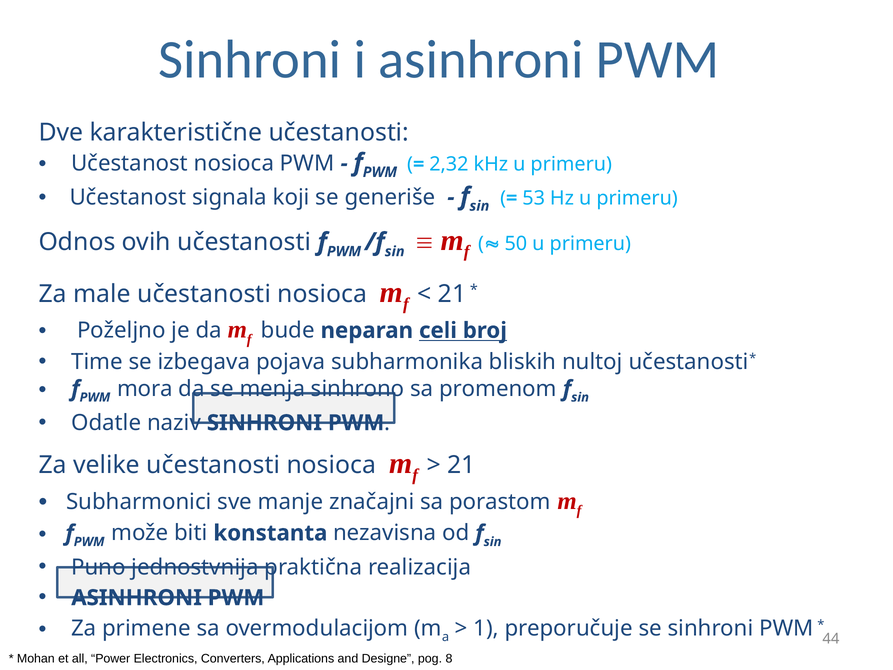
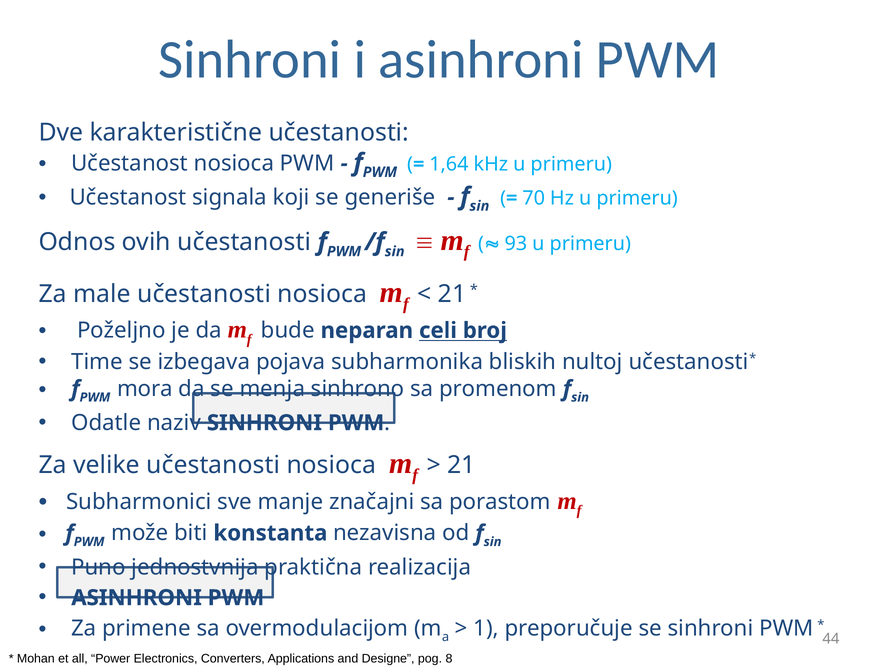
2,32: 2,32 -> 1,64
53: 53 -> 70
50: 50 -> 93
